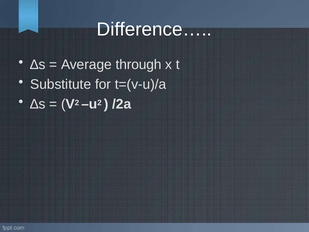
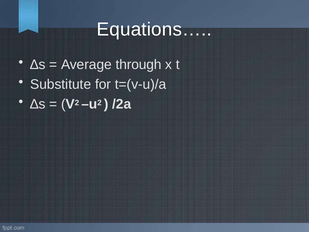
Difference…: Difference… -> Equations…
